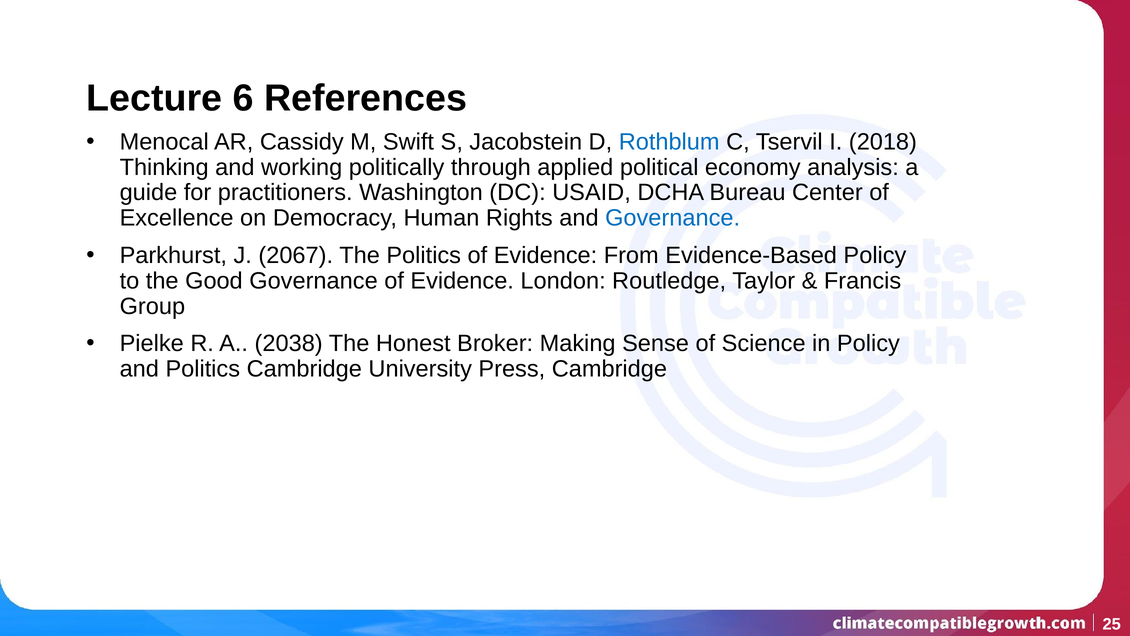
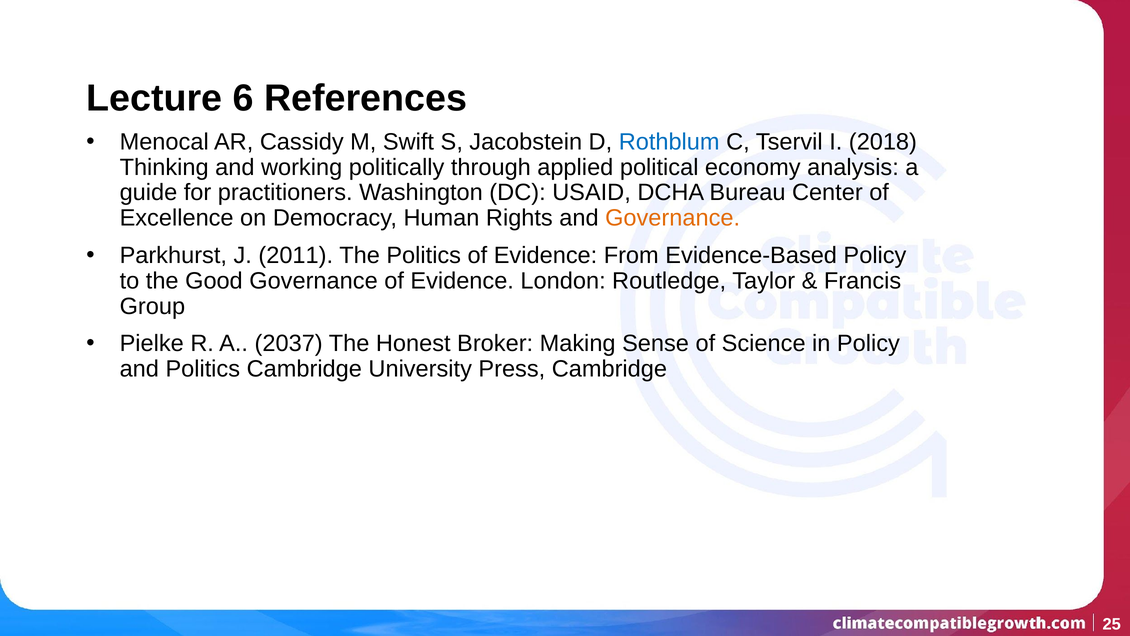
Governance at (673, 218) colour: blue -> orange
2067: 2067 -> 2011
2038: 2038 -> 2037
